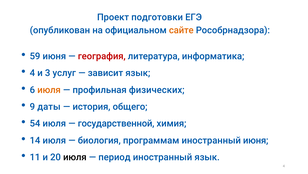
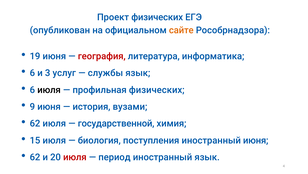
Проект подготовки: подготовки -> физических
59: 59 -> 19
4 at (32, 73): 4 -> 6
зависит: зависит -> службы
июля at (49, 90) colour: orange -> black
9 даты: даты -> июня
общего: общего -> вузами
54 at (35, 123): 54 -> 62
14: 14 -> 15
программам: программам -> поступления
11 at (35, 157): 11 -> 62
июля at (75, 157) colour: black -> red
